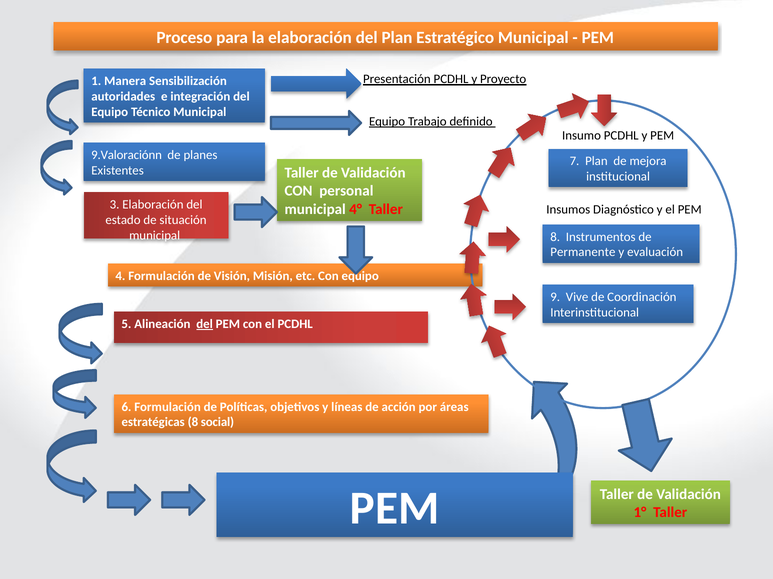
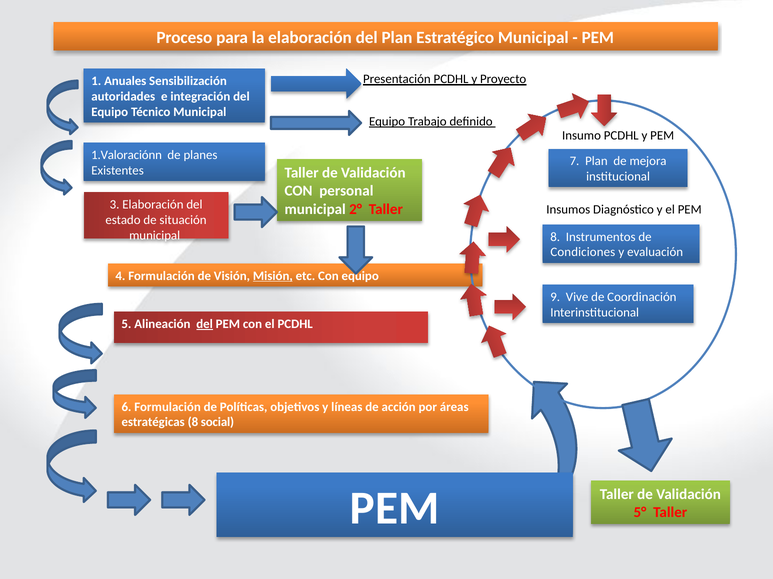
Manera: Manera -> Anuales
9.Valoraciónn: 9.Valoraciónn -> 1.Valoraciónn
4°: 4° -> 2°
Permanente: Permanente -> Condiciones
Misión underline: none -> present
1°: 1° -> 5°
